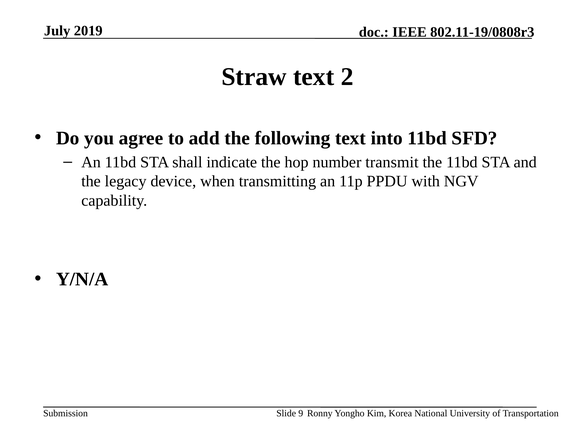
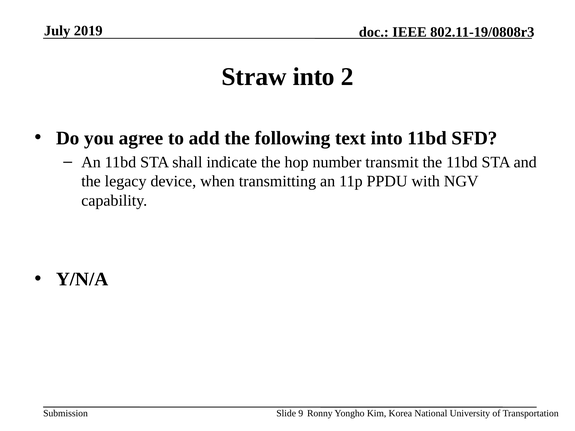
Straw text: text -> into
